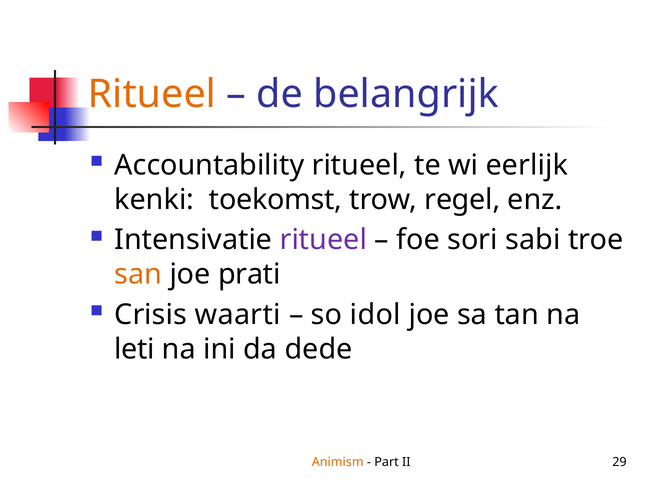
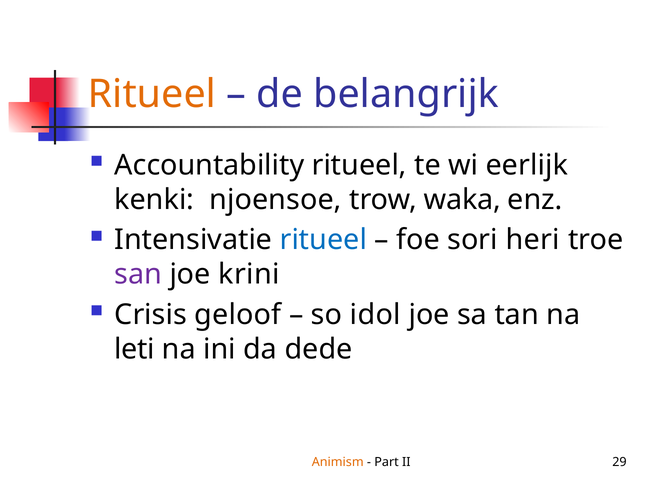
toekomst: toekomst -> njoensoe
regel: regel -> waka
ritueel at (323, 240) colour: purple -> blue
sabi: sabi -> heri
san colour: orange -> purple
prati: prati -> krini
waarti: waarti -> geloof
